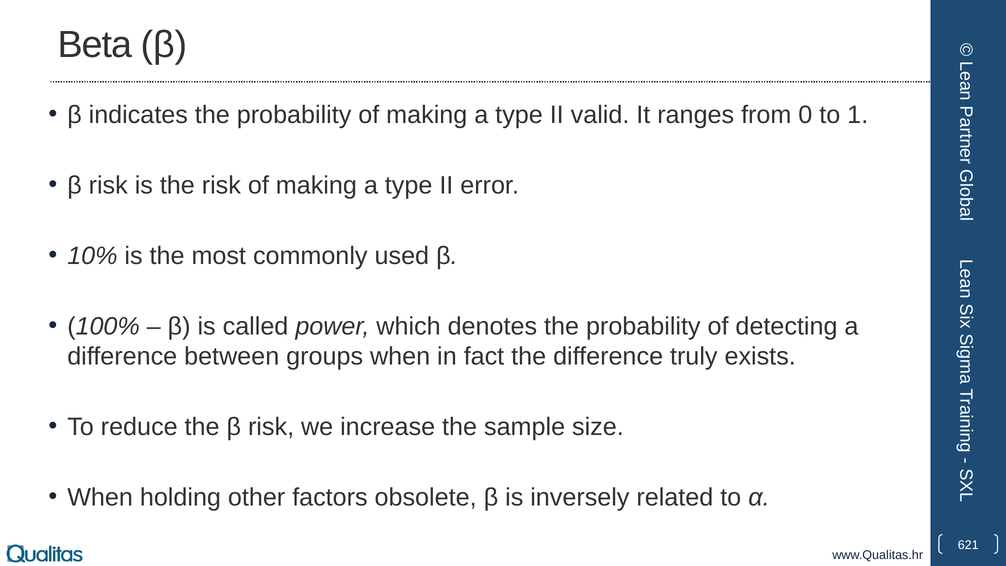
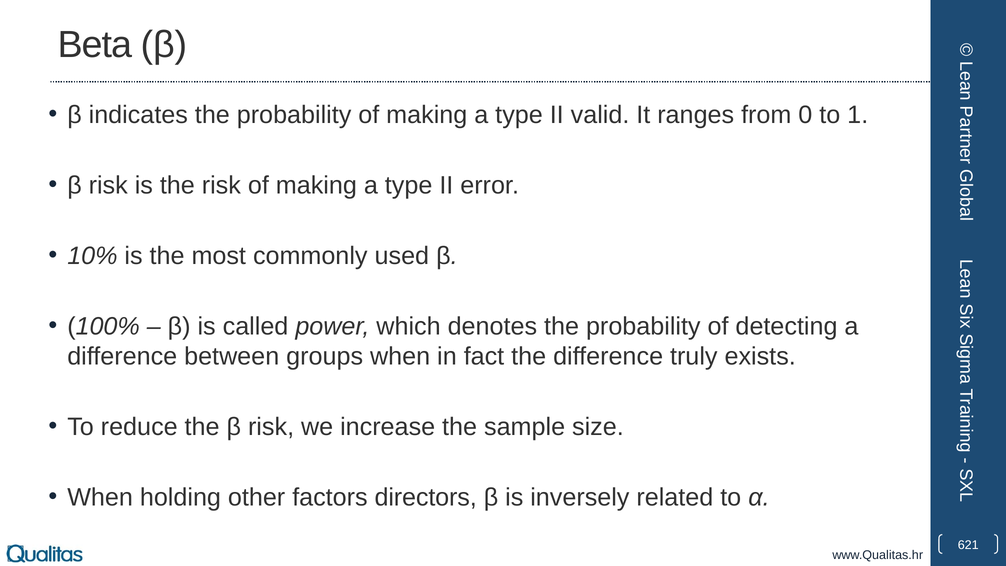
obsolete: obsolete -> directors
